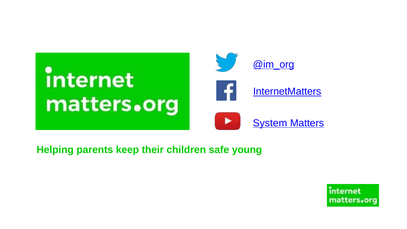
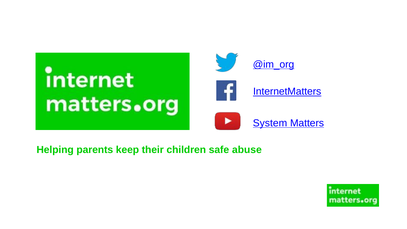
young: young -> abuse
